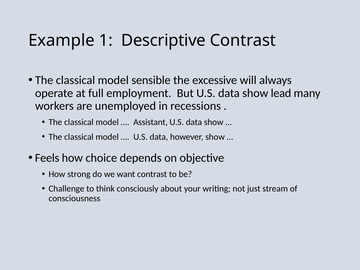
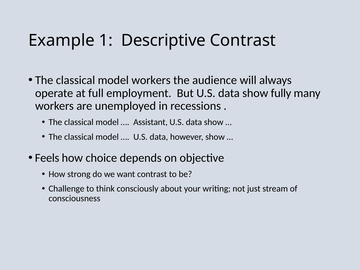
model sensible: sensible -> workers
excessive: excessive -> audience
lead: lead -> fully
